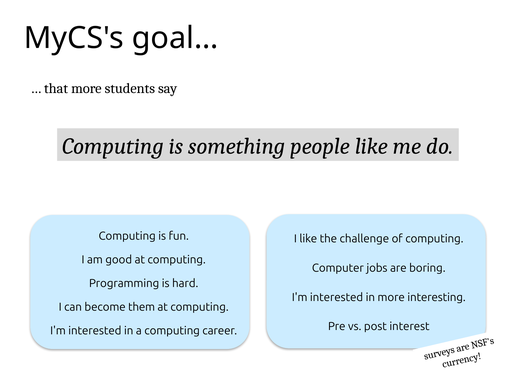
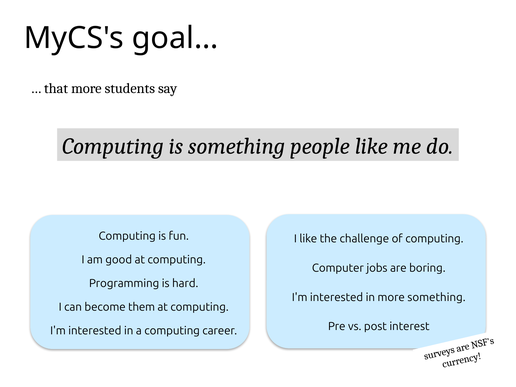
more interesting: interesting -> something
